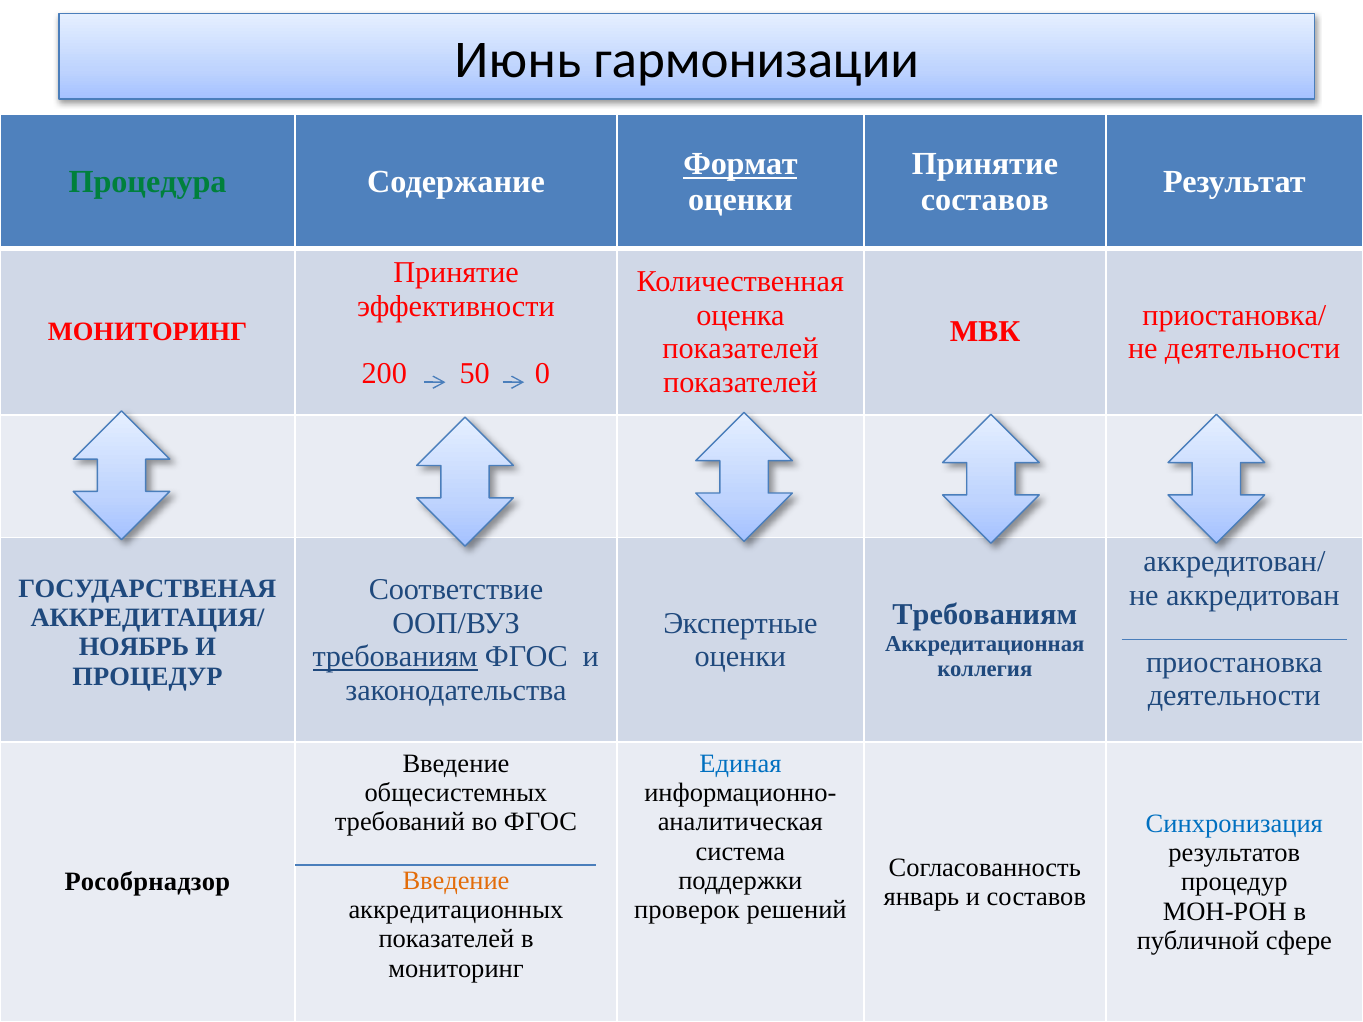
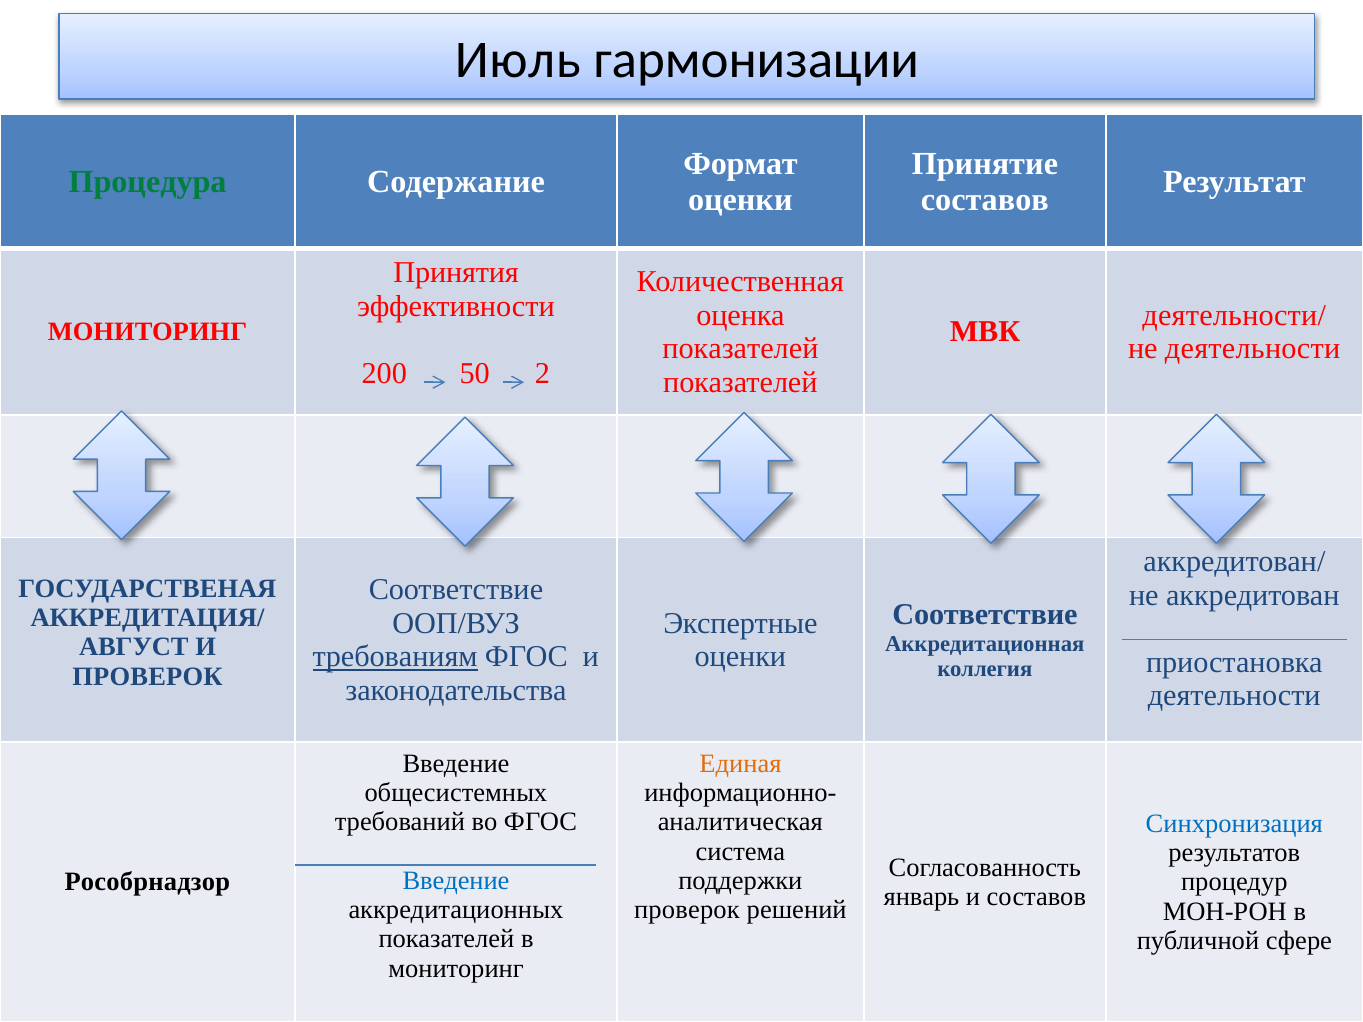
Июнь: Июнь -> Июль
Формат underline: present -> none
Принятие at (456, 273): Принятие -> Принятия
приостановка/: приостановка/ -> деятельности/
0: 0 -> 2
Требованиям at (985, 615): Требованиям -> Соответствие
НОЯБРЬ: НОЯБРЬ -> АВГУСТ
ПРОЦЕДУР at (148, 677): ПРОЦЕДУР -> ПРОВЕРОК
Единая colour: blue -> orange
Введение at (456, 881) colour: orange -> blue
